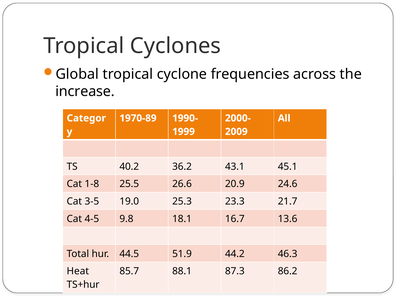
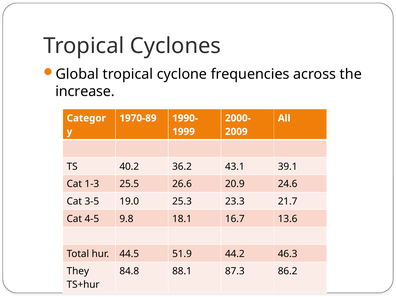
45.1: 45.1 -> 39.1
1-8: 1-8 -> 1-3
Heat: Heat -> They
85.7: 85.7 -> 84.8
